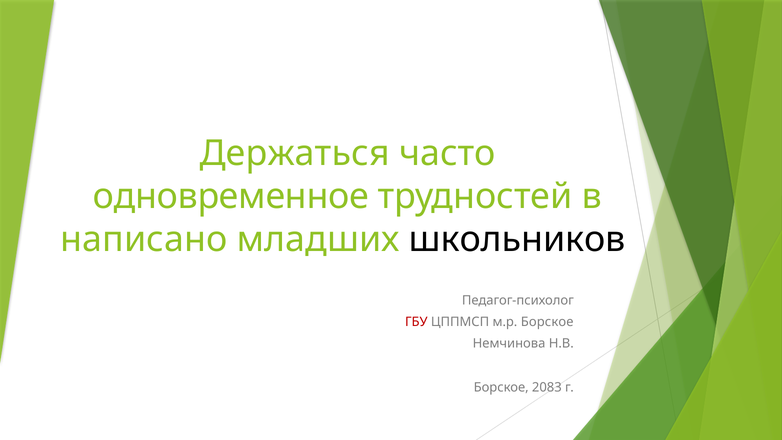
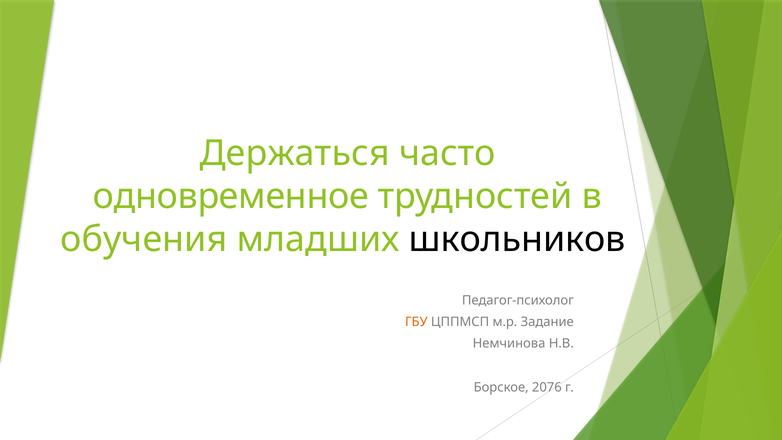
написано: написано -> обучения
ГБУ colour: red -> orange
м.р Борское: Борское -> Задание
2083: 2083 -> 2076
